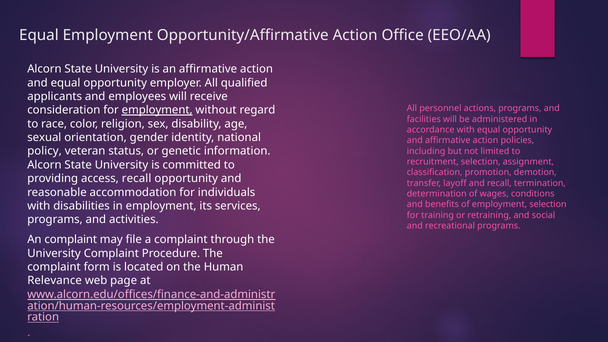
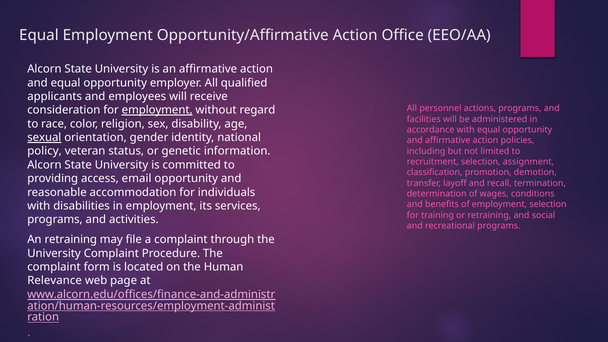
sexual underline: none -> present
access recall: recall -> email
An complaint: complaint -> retraining
